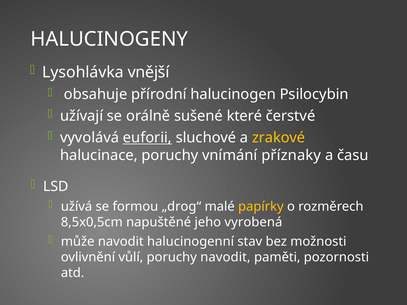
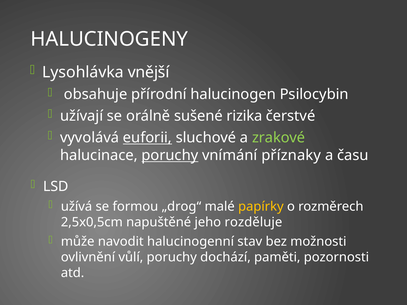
které: které -> rizika
zrakové colour: yellow -> light green
poruchy at (170, 155) underline: none -> present
8,5x0,5cm: 8,5x0,5cm -> 2,5x0,5cm
vyrobená: vyrobená -> rozděluje
poruchy navodit: navodit -> dochází
